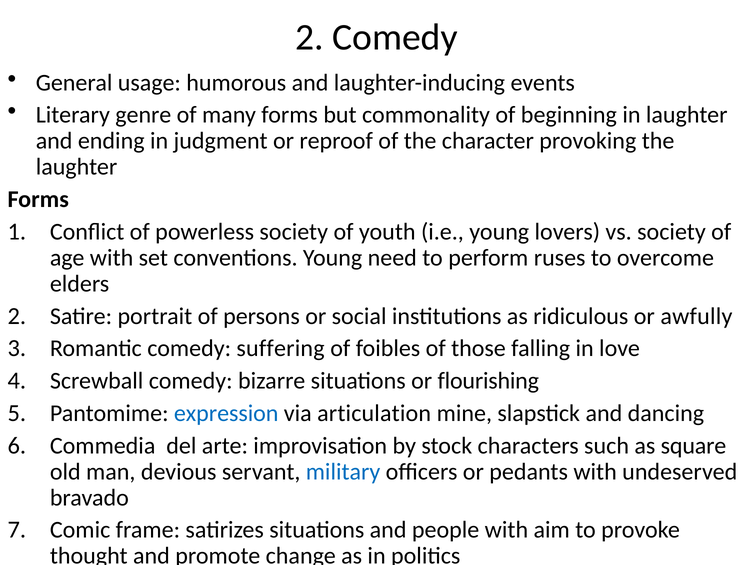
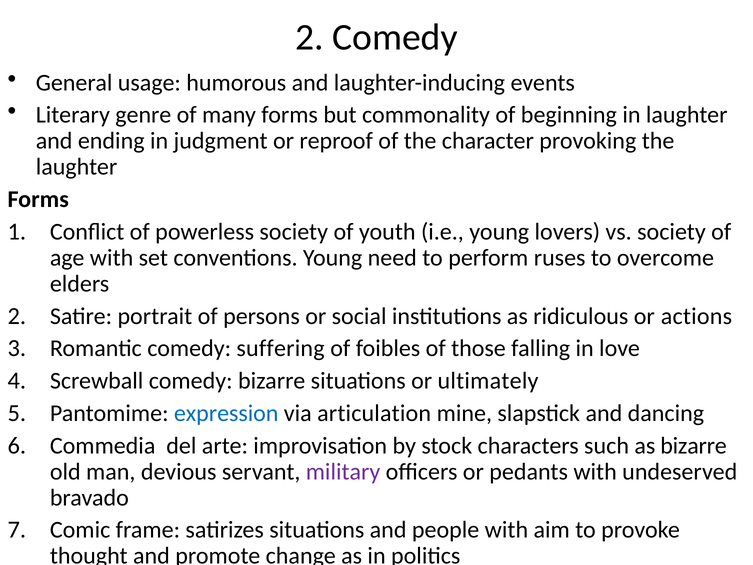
awfully: awfully -> actions
flourishing: flourishing -> ultimately
as square: square -> bizarre
military colour: blue -> purple
